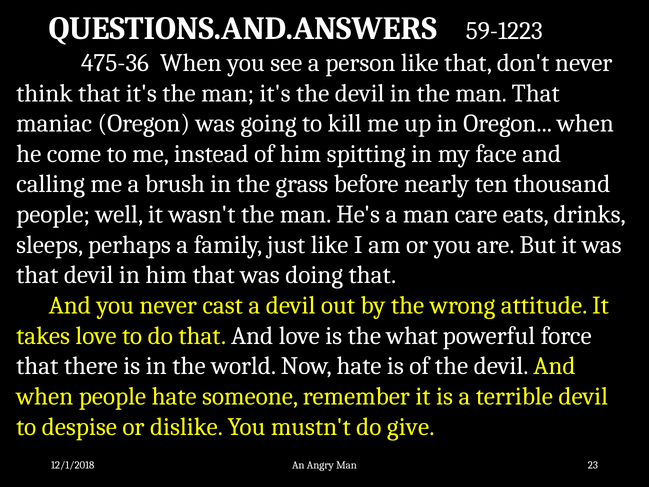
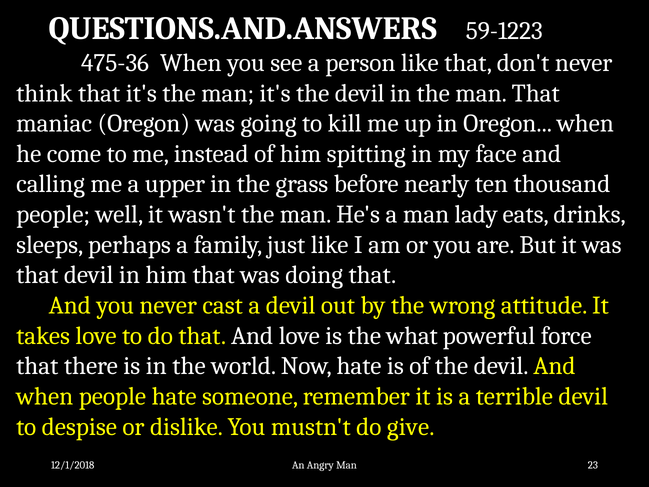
brush: brush -> upper
care: care -> lady
